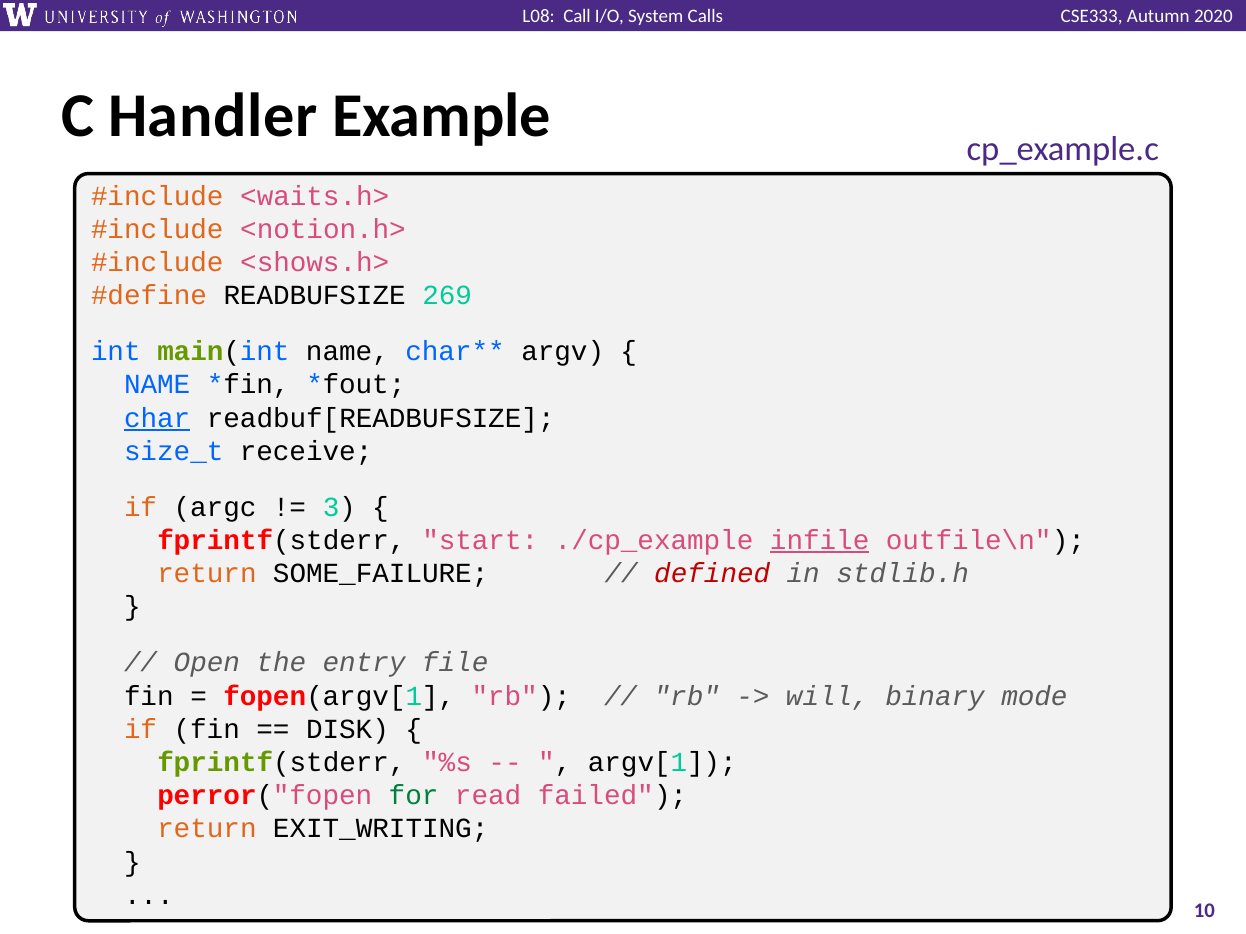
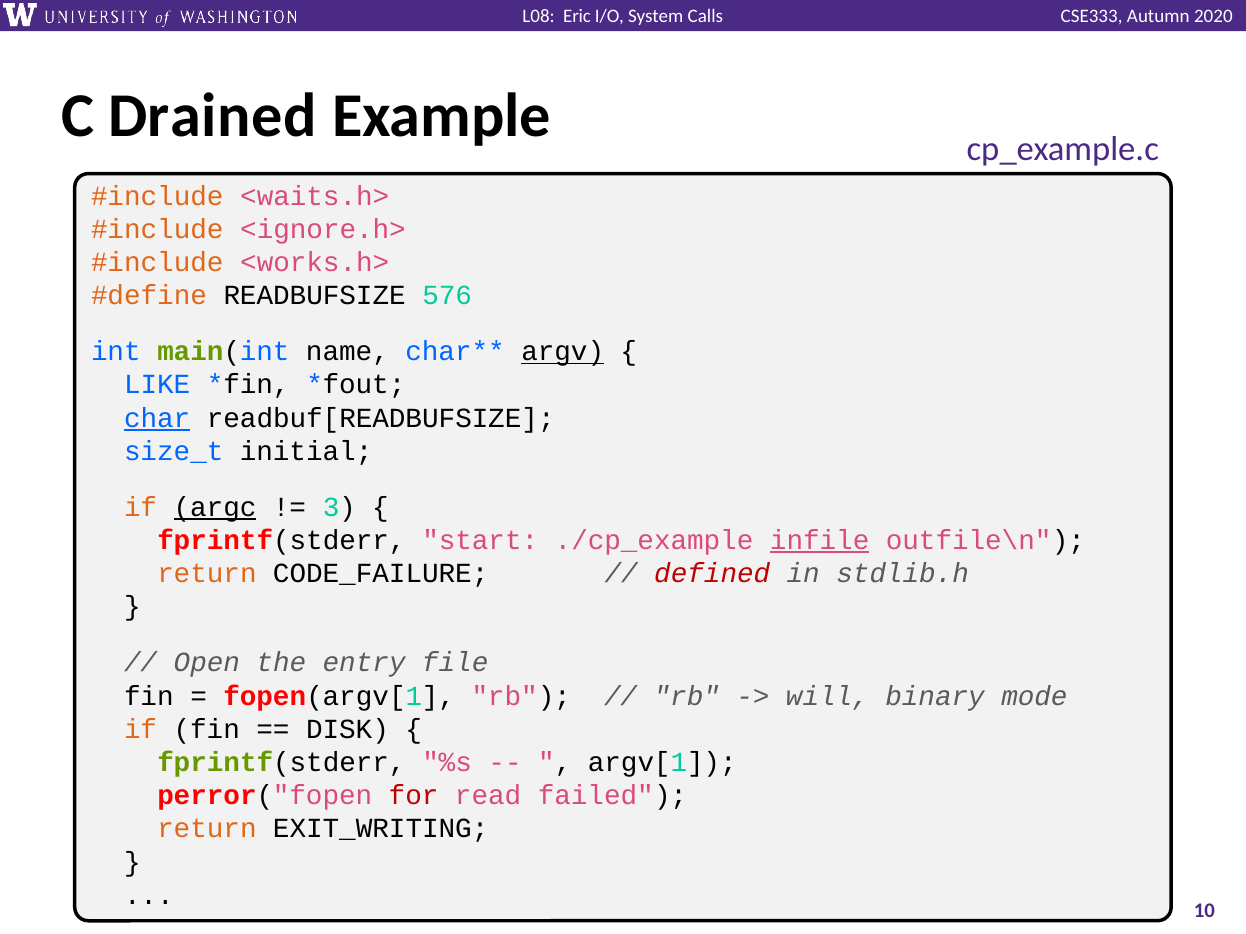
Call: Call -> Eric
Handler: Handler -> Drained
<notion.h>: <notion.h> -> <ignore.h>
<shows.h>: <shows.h> -> <works.h>
269: 269 -> 576
argv underline: none -> present
NAME at (157, 385): NAME -> LIKE
receive: receive -> initial
argc underline: none -> present
SOME_FAILURE: SOME_FAILURE -> CODE_FAILURE
for colour: green -> red
